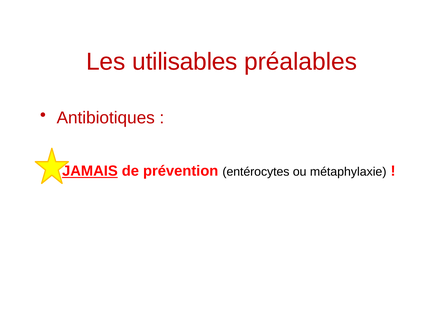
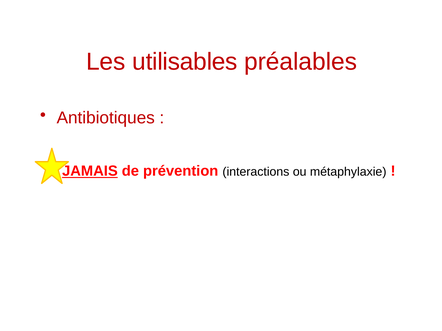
entérocytes: entérocytes -> interactions
